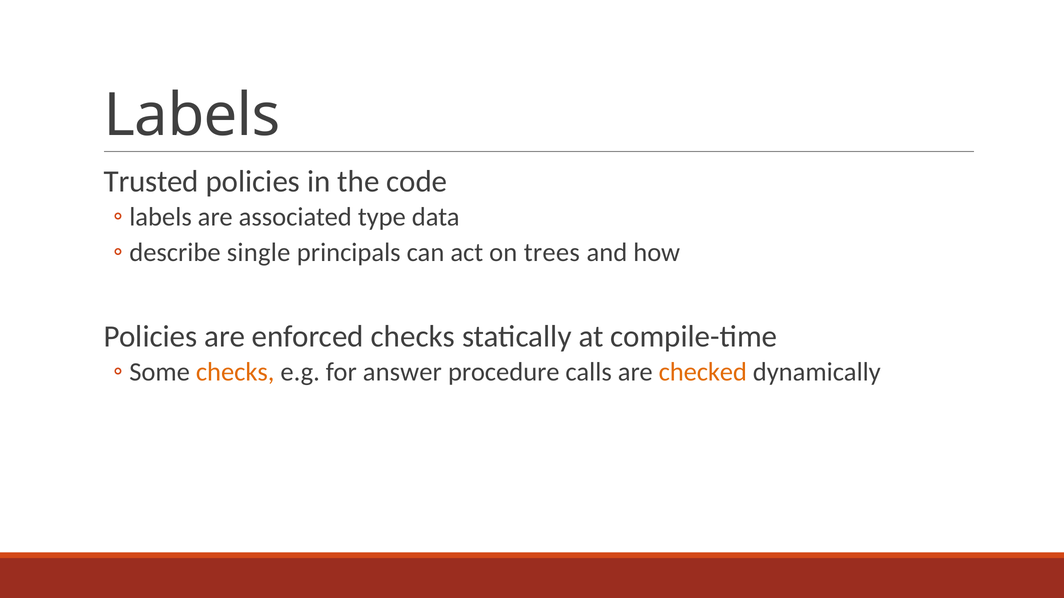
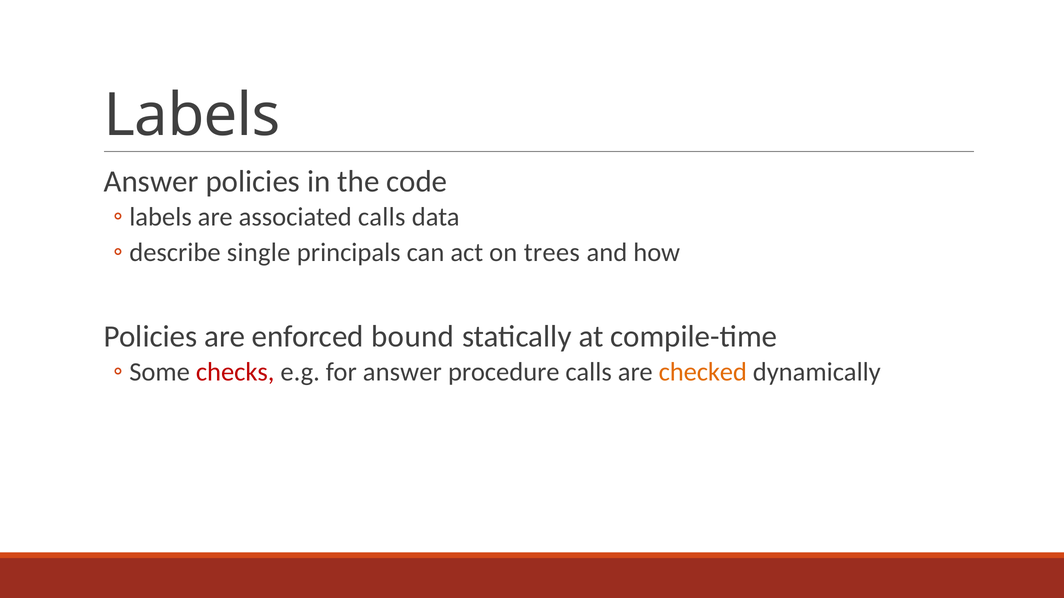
Trusted at (151, 182): Trusted -> Answer
associated type: type -> calls
enforced checks: checks -> bound
checks at (235, 372) colour: orange -> red
